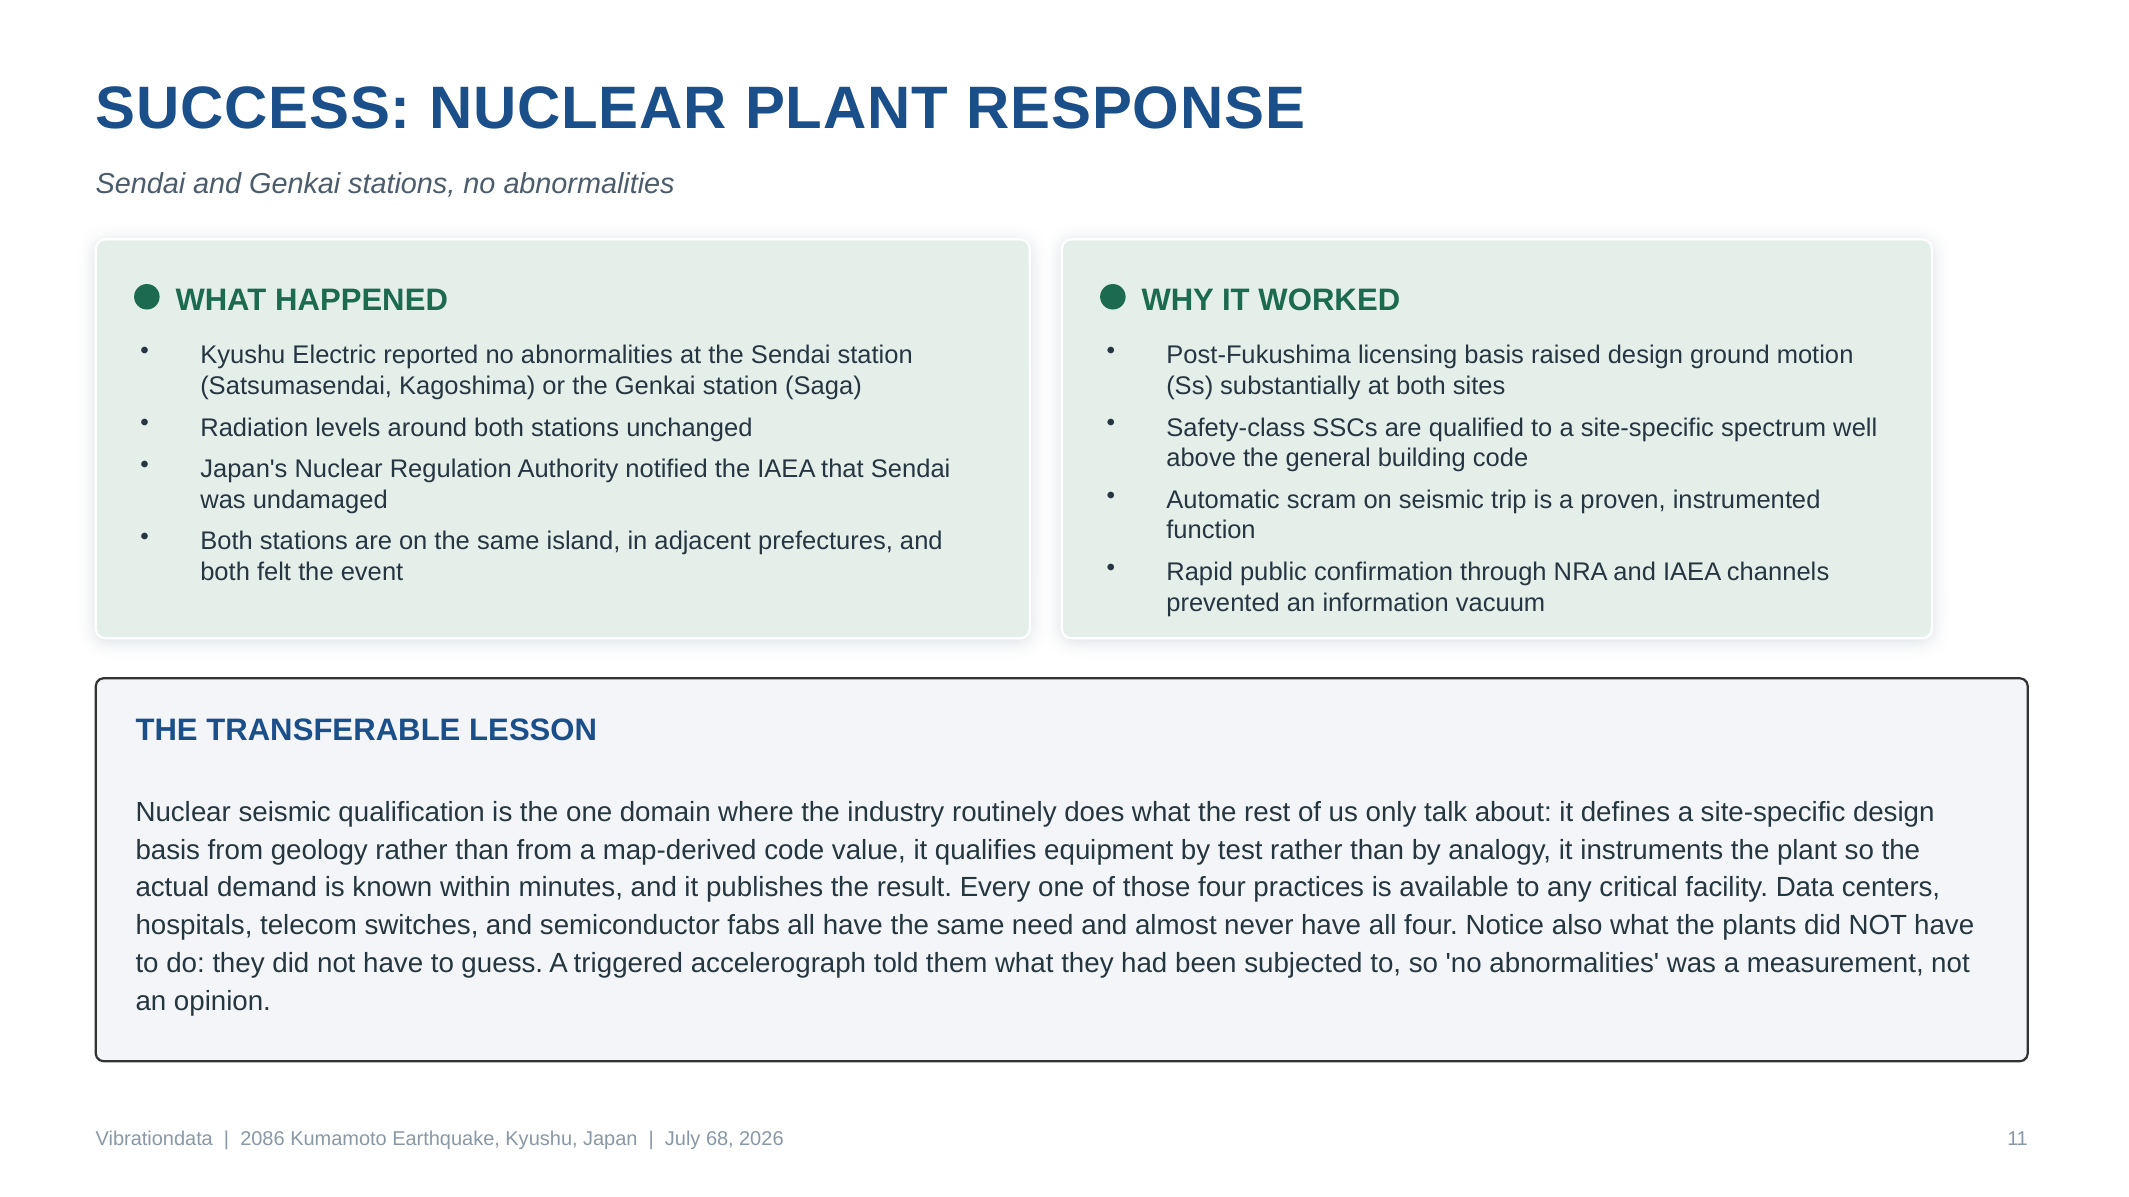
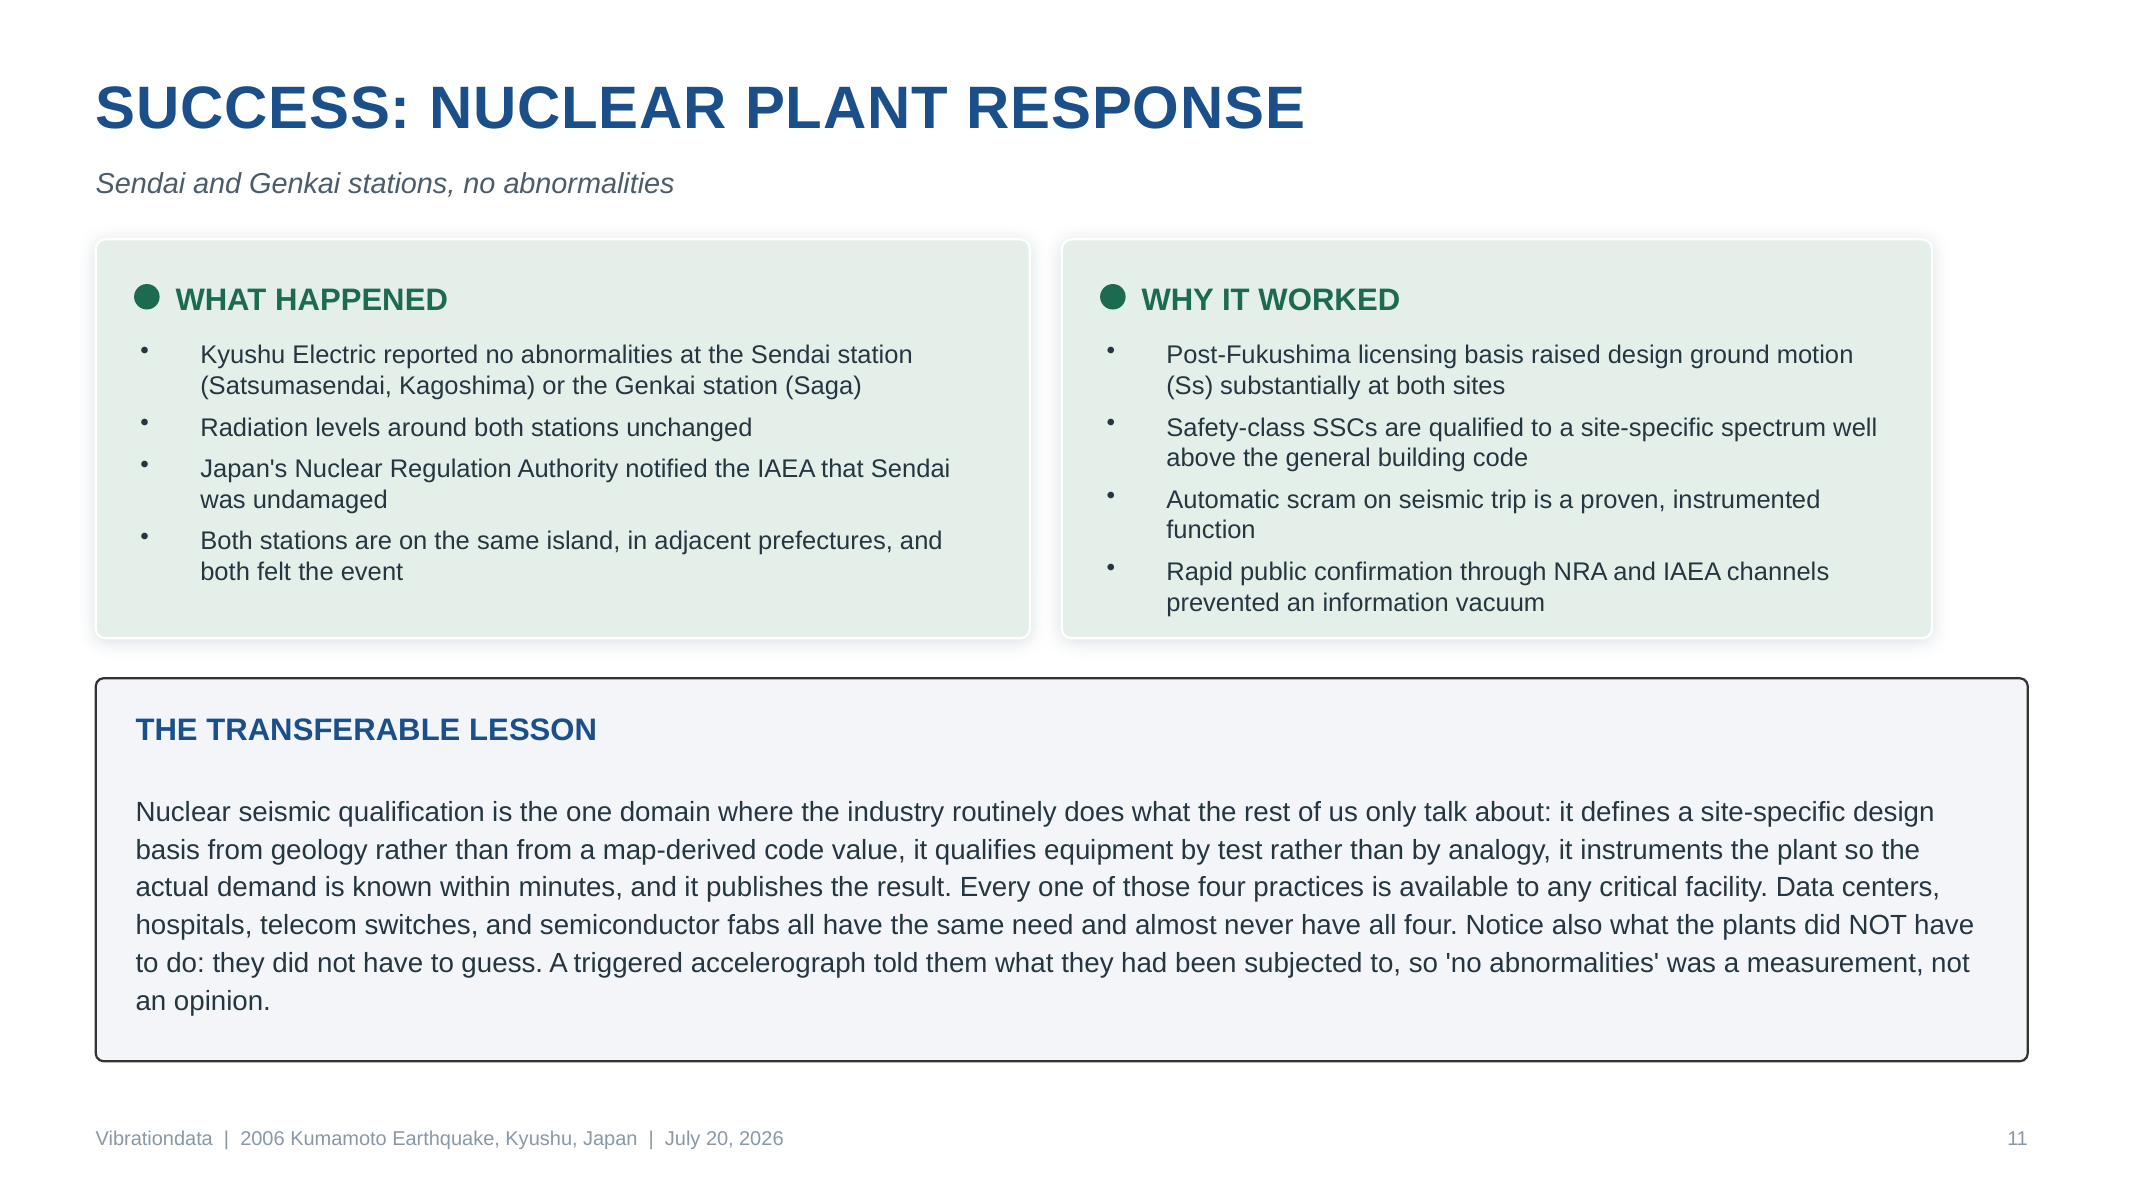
2086: 2086 -> 2006
68: 68 -> 20
